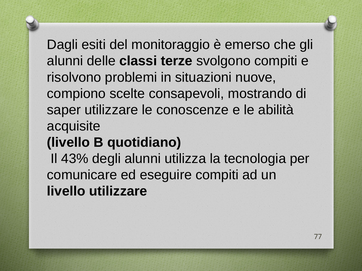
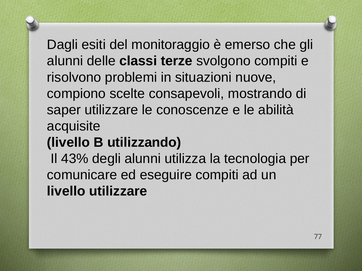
quotidiano: quotidiano -> utilizzando
